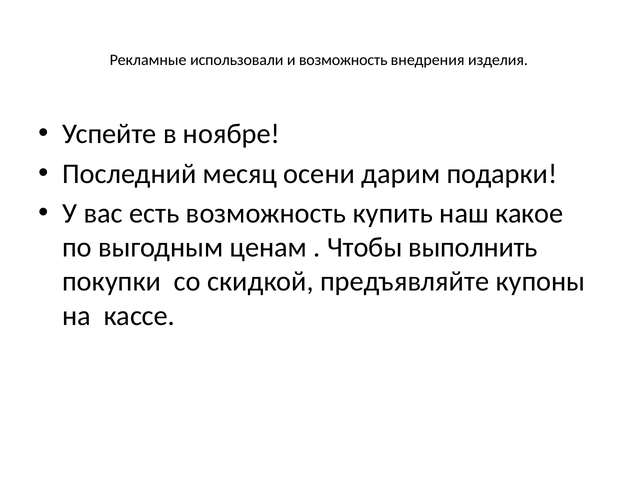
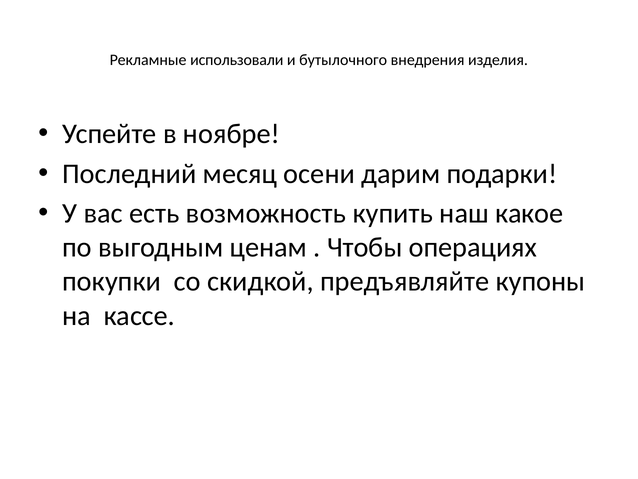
и возможность: возможность -> бутылочного
выполнить: выполнить -> операциях
